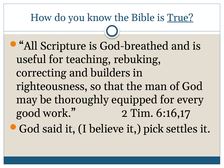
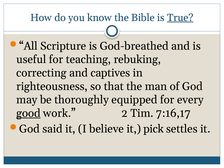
builders: builders -> captives
good underline: none -> present
6:16,17: 6:16,17 -> 7:16,17
